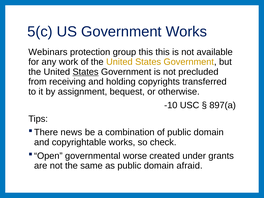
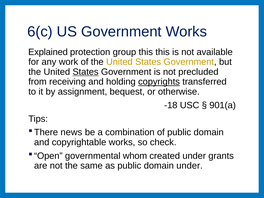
5(c: 5(c -> 6(c
Webinars: Webinars -> Explained
copyrights underline: none -> present
-10: -10 -> -18
897(a: 897(a -> 901(a
worse: worse -> whom
domain afraid: afraid -> under
